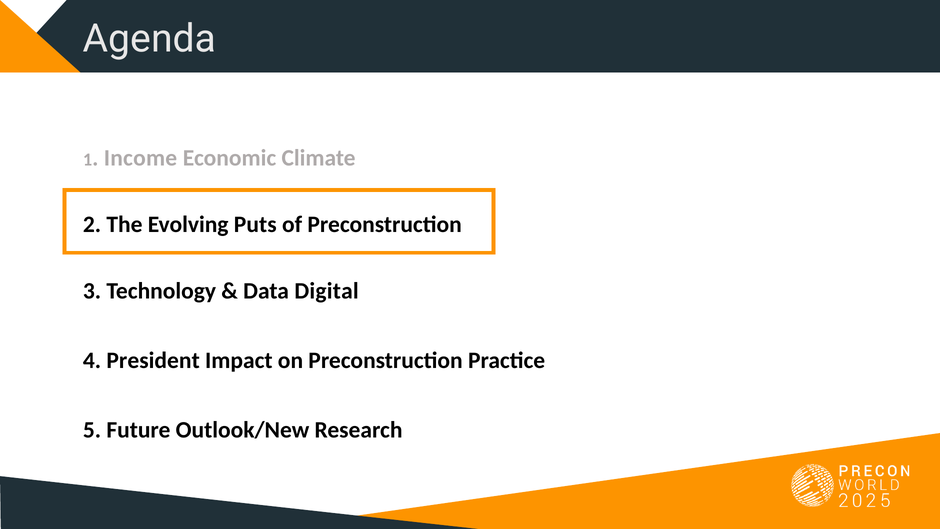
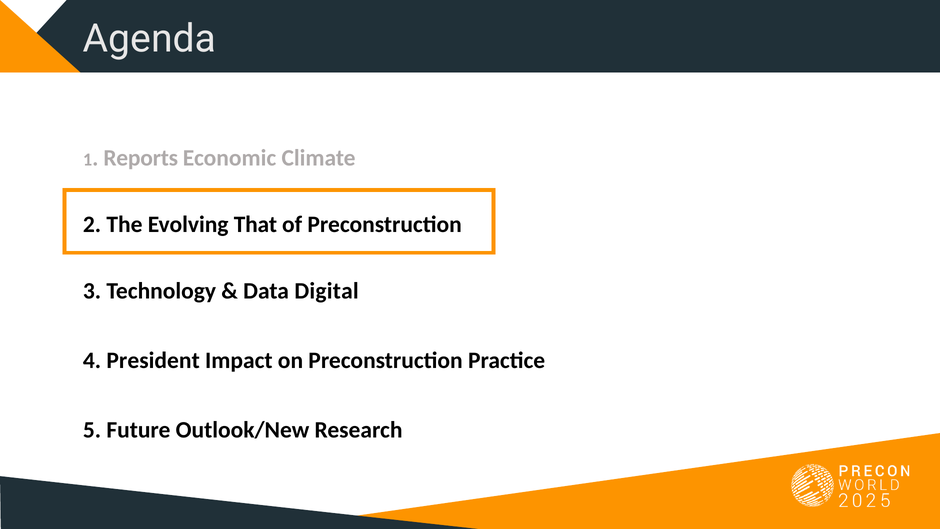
Income: Income -> Reports
Puts: Puts -> That
